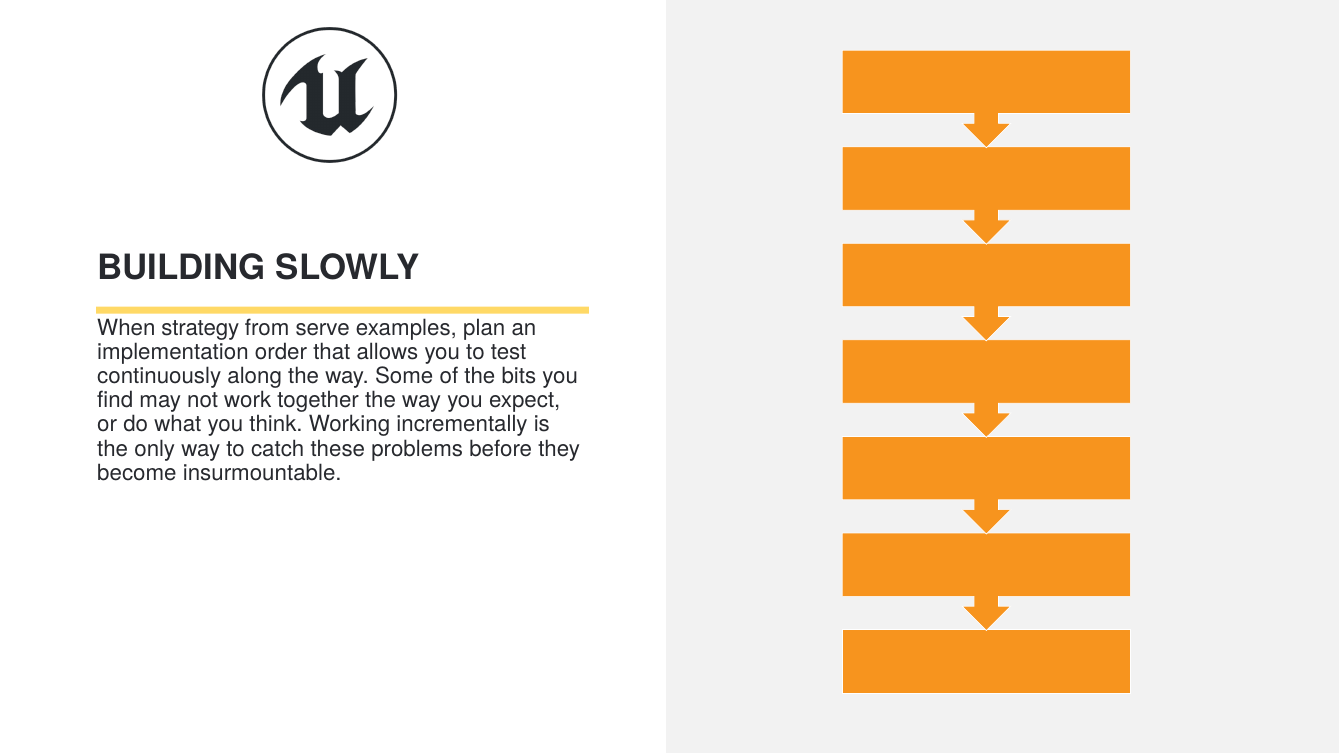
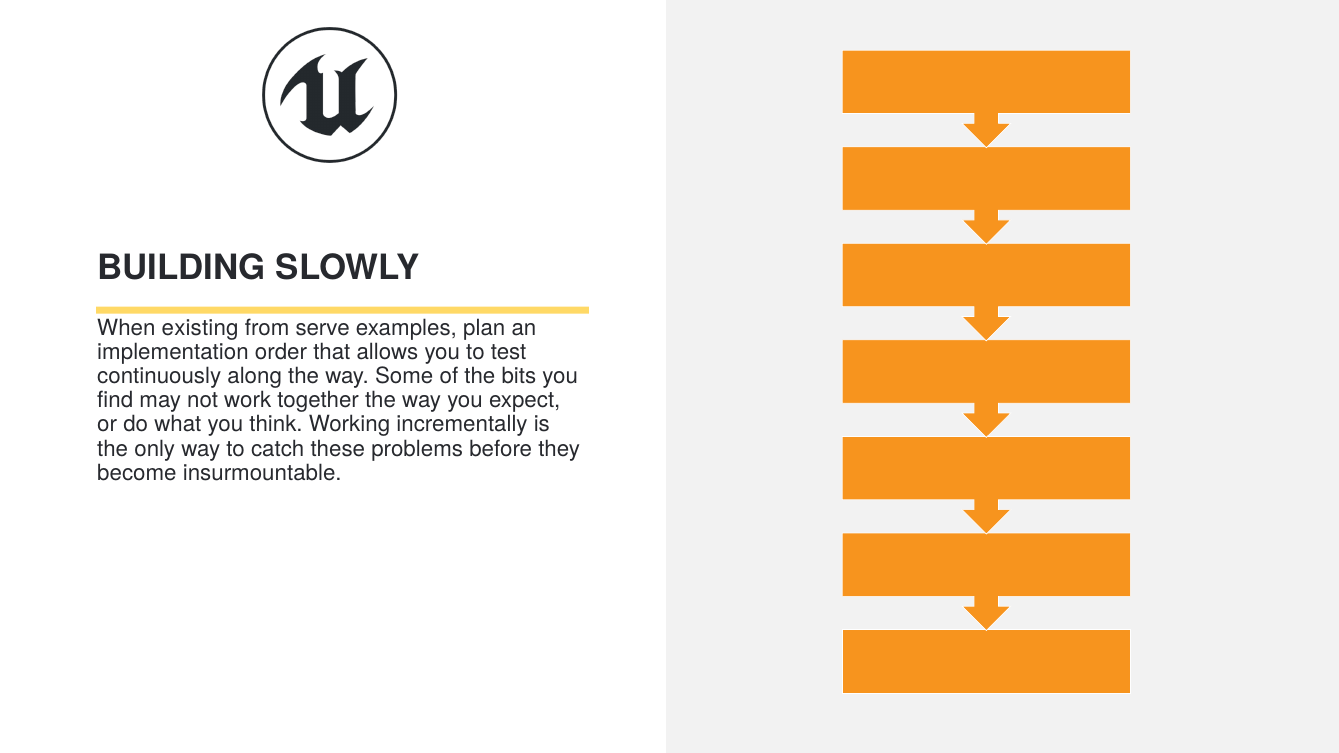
strategy: strategy -> existing
